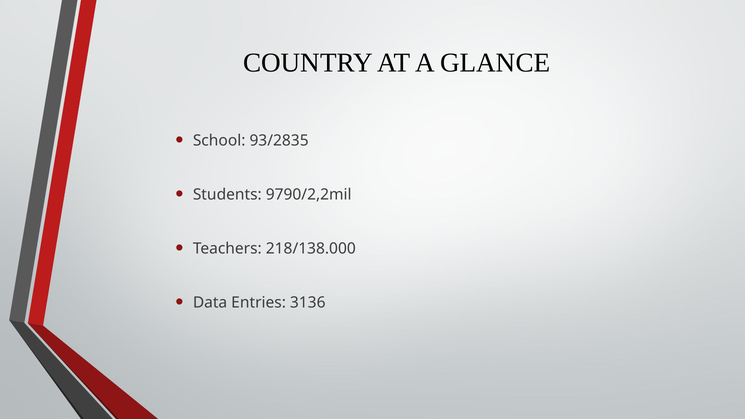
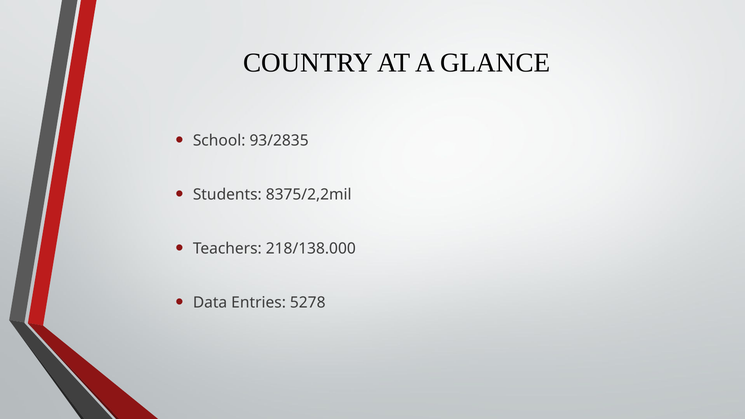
9790/2,2mil: 9790/2,2mil -> 8375/2,2mil
3136: 3136 -> 5278
